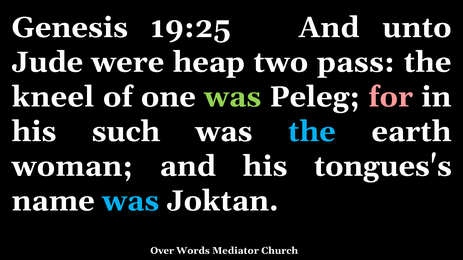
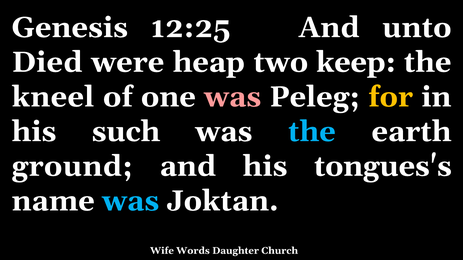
19:25: 19:25 -> 12:25
Jude: Jude -> Died
pass: pass -> keep
was at (233, 97) colour: light green -> pink
for colour: pink -> yellow
woman: woman -> ground
Over: Over -> Wife
Mediator: Mediator -> Daughter
